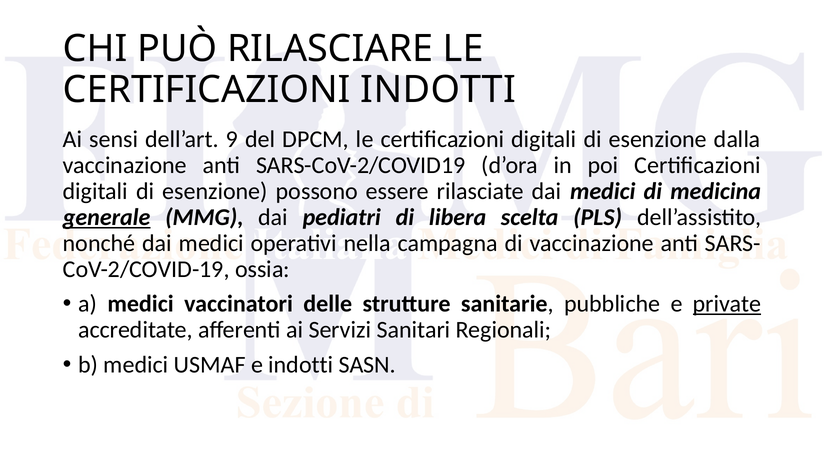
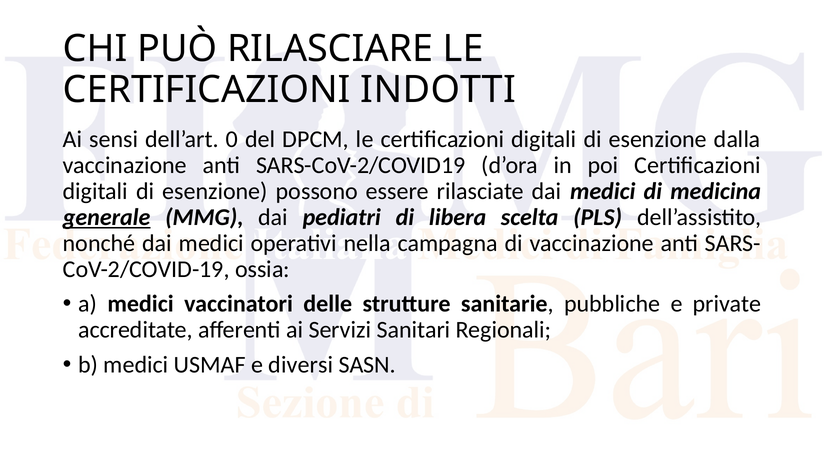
9: 9 -> 0
private underline: present -> none
e indotti: indotti -> diversi
